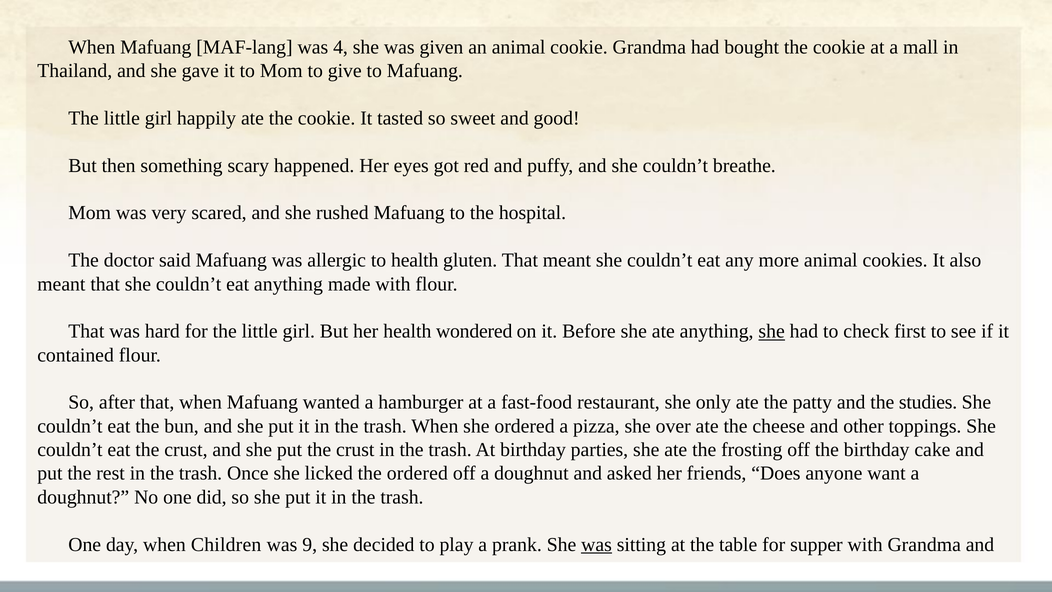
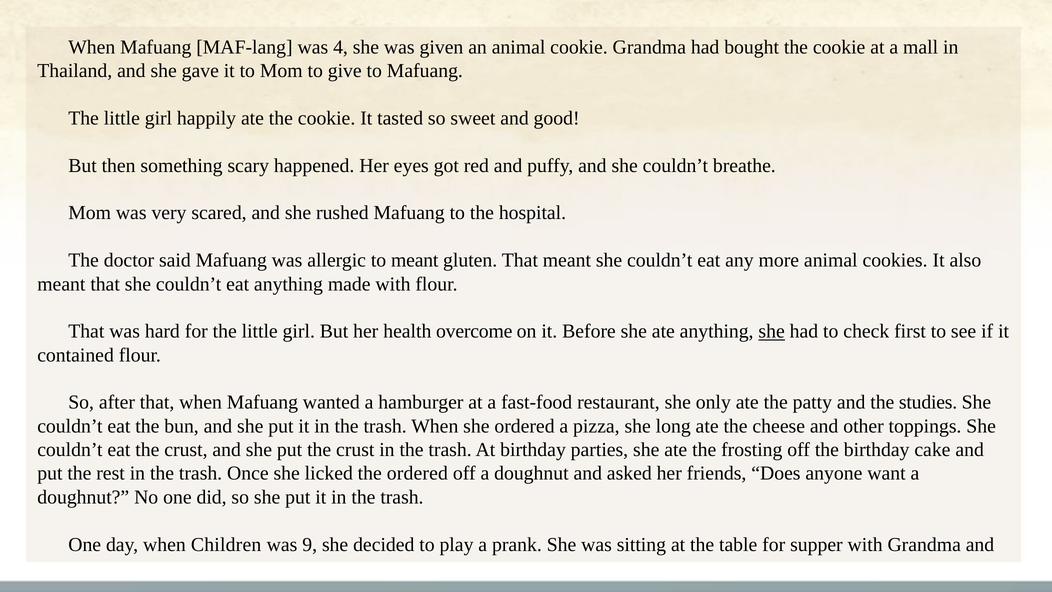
to health: health -> meant
wondered: wondered -> overcome
over: over -> long
was at (597, 544) underline: present -> none
